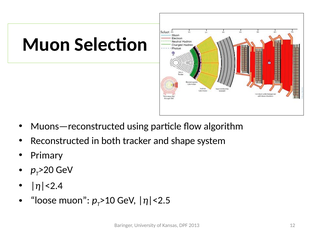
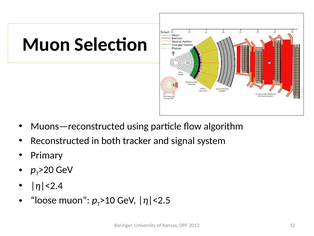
shape: shape -> signal
